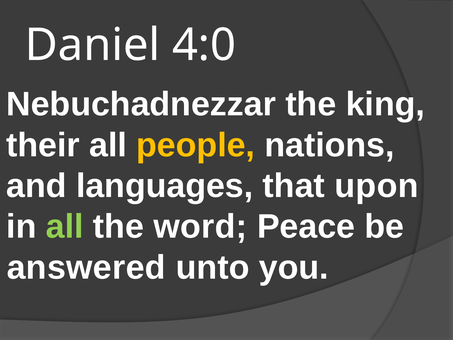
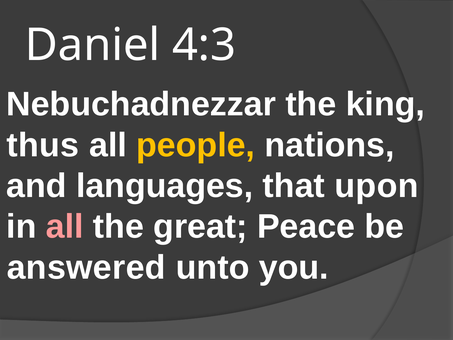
4:0: 4:0 -> 4:3
their: their -> thus
all at (65, 227) colour: light green -> pink
word: word -> great
